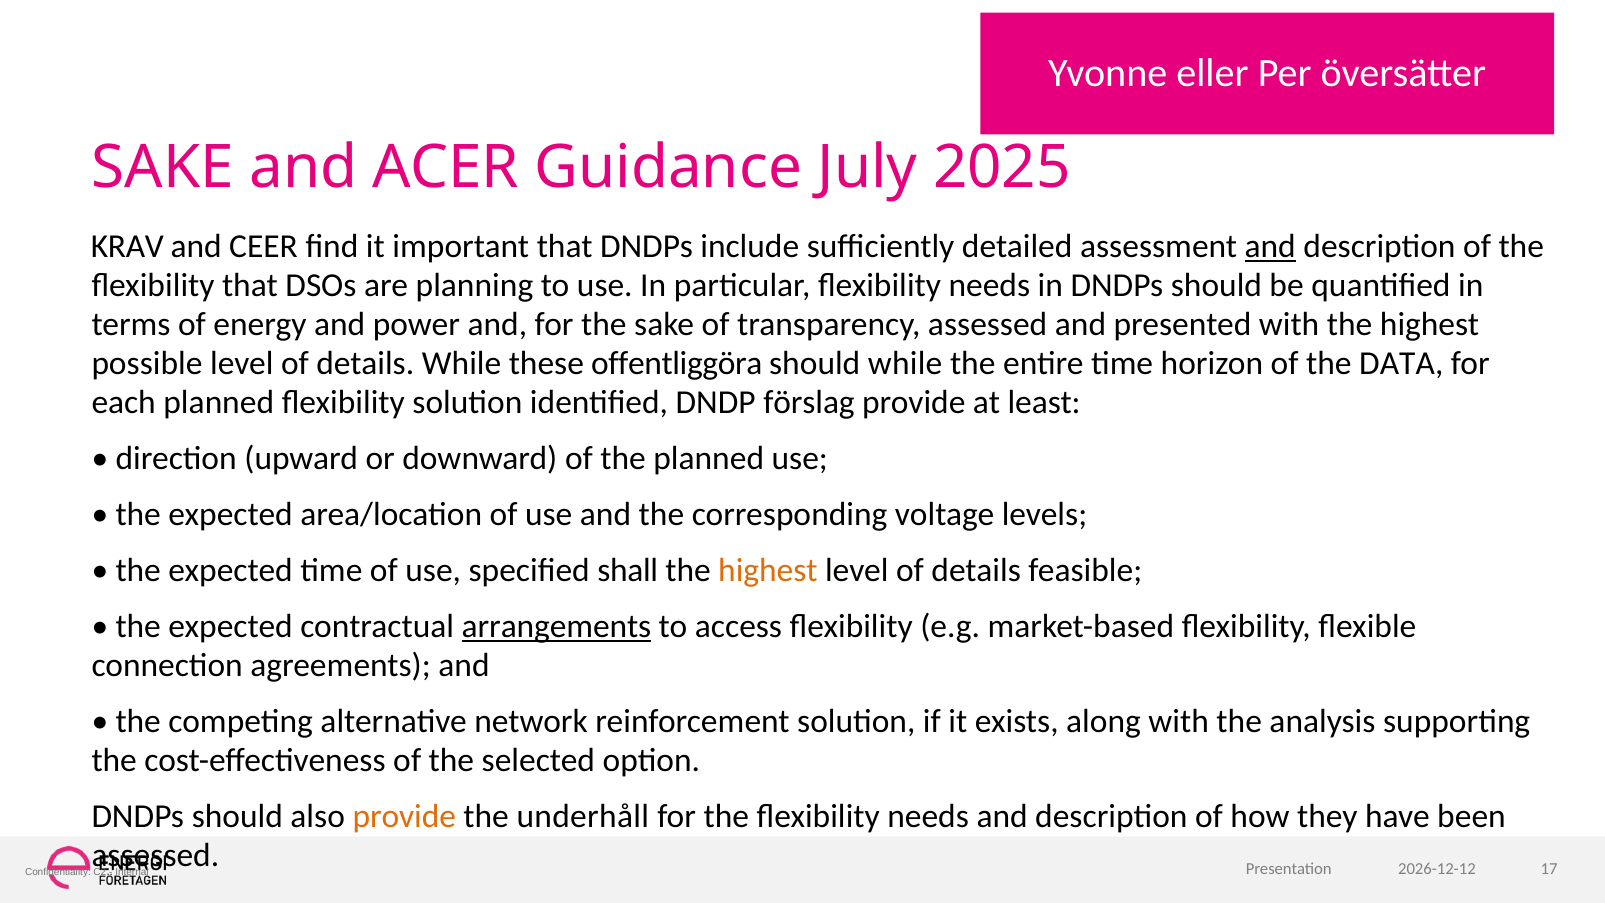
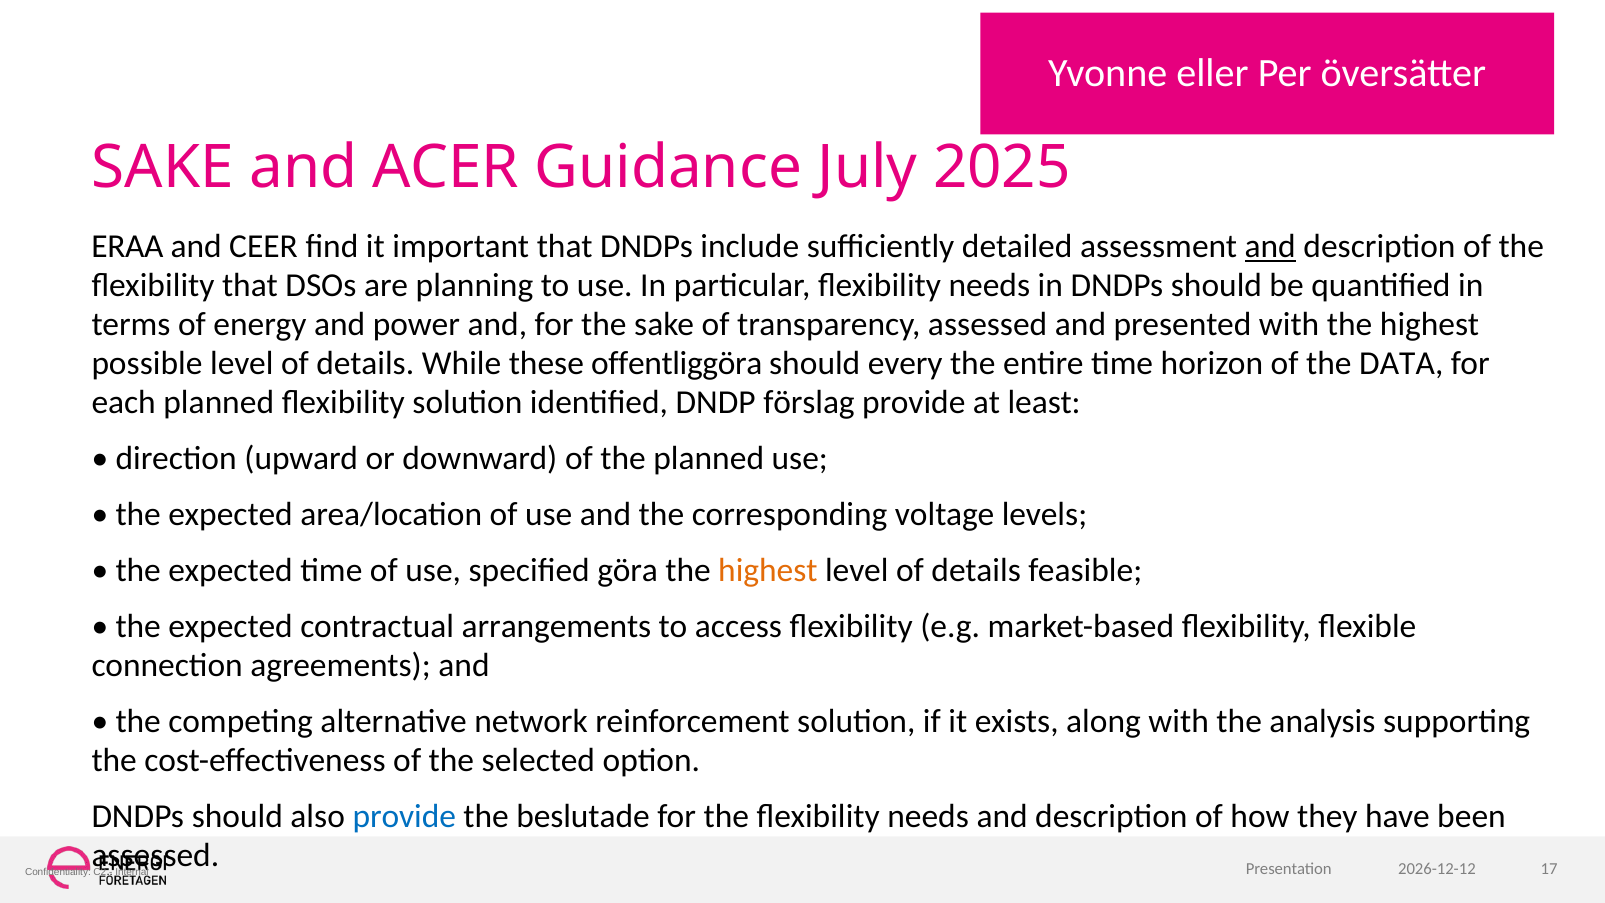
KRAV: KRAV -> ERAA
should while: while -> every
shall: shall -> göra
arrangements underline: present -> none
provide at (404, 816) colour: orange -> blue
underhåll: underhåll -> beslutade
